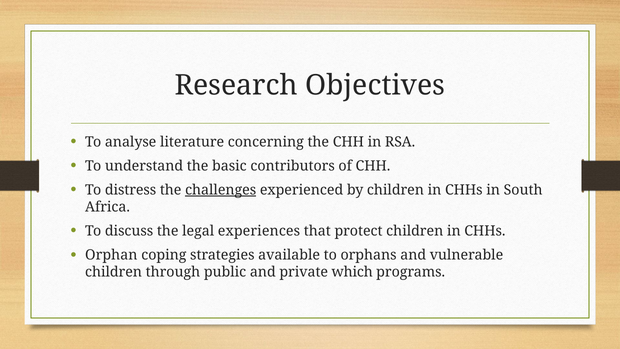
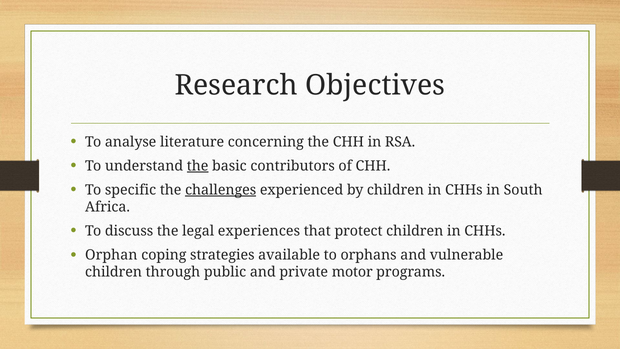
the at (198, 166) underline: none -> present
distress: distress -> specific
which: which -> motor
